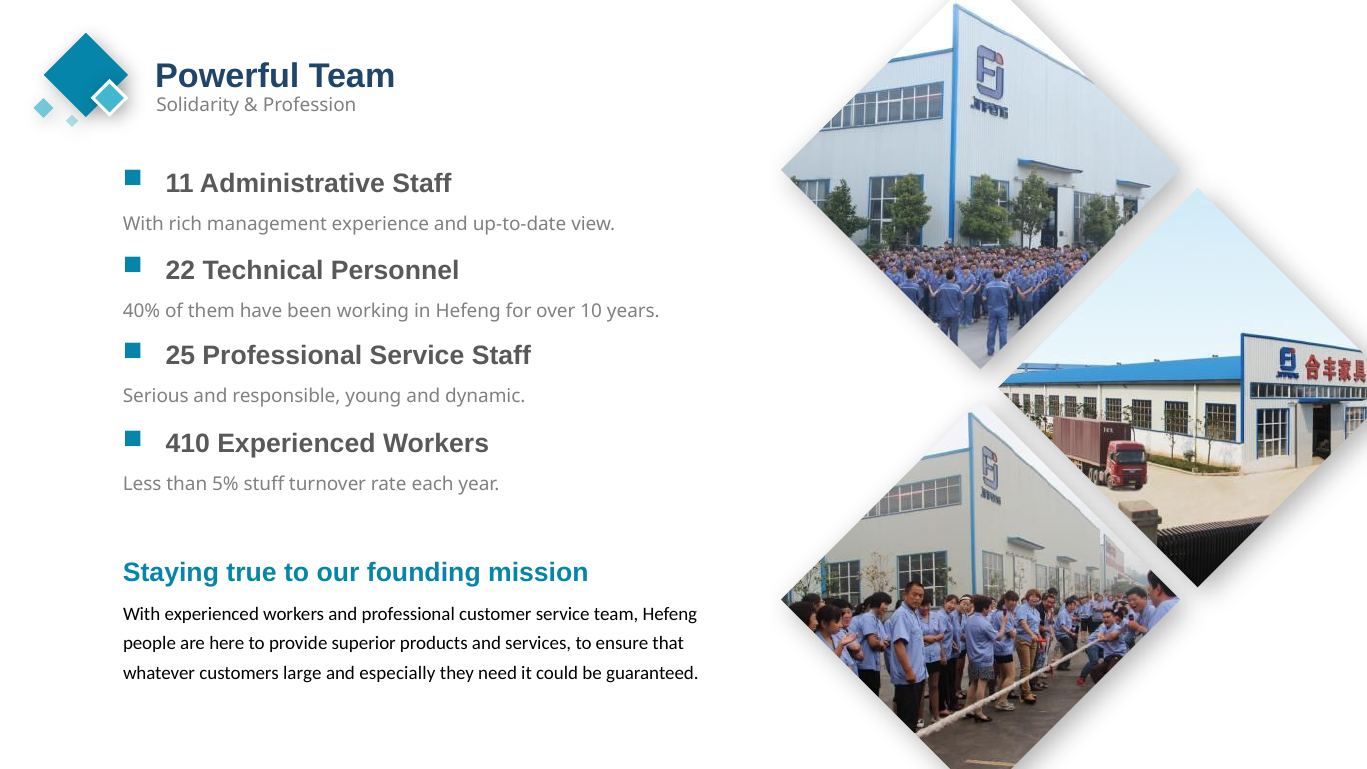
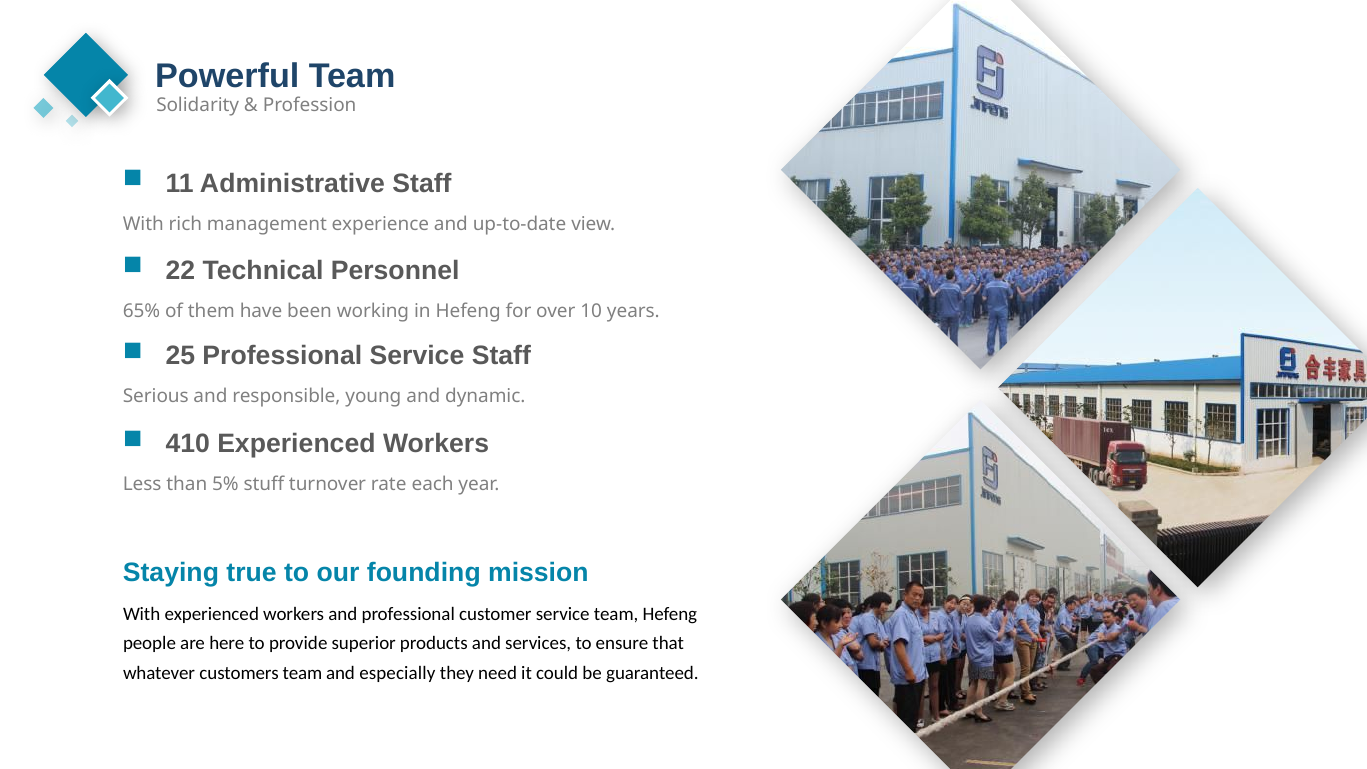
40%: 40% -> 65%
customers large: large -> team
